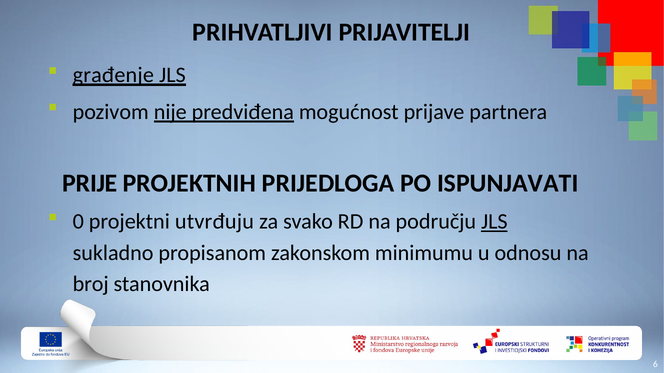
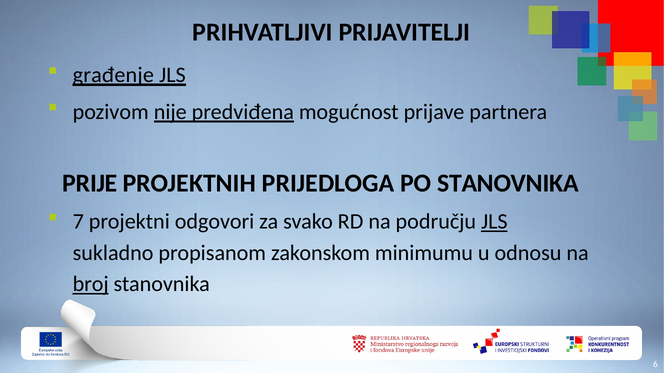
PO ISPUNJAVATI: ISPUNJAVATI -> STANOVNIKA
0: 0 -> 7
utvrđuju: utvrđuju -> odgovori
broj underline: none -> present
